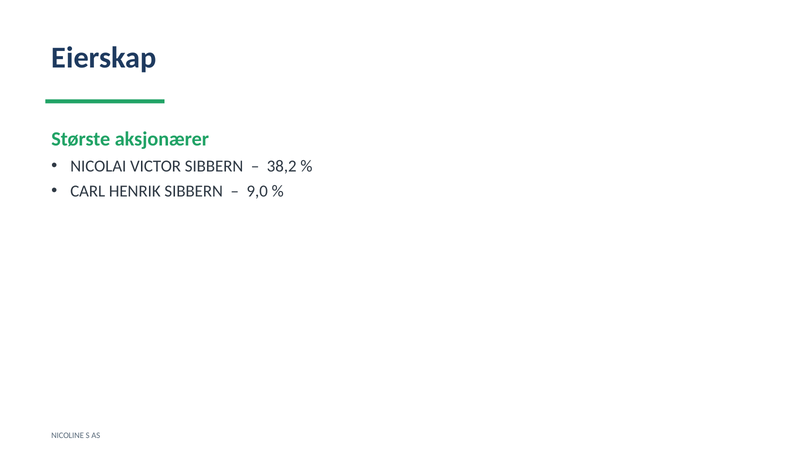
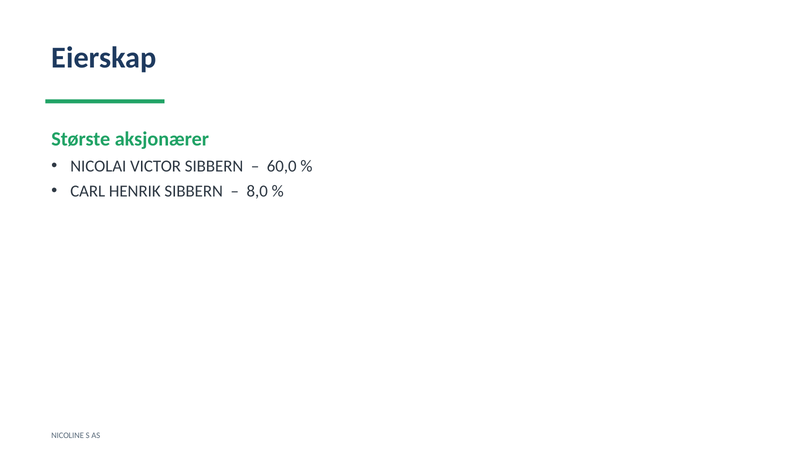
38,2: 38,2 -> 60,0
9,0: 9,0 -> 8,0
